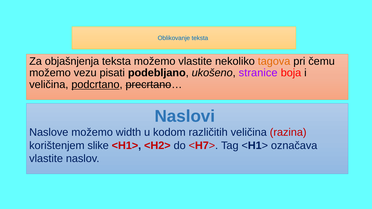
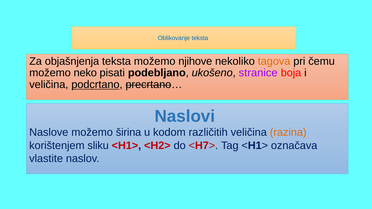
možemo vlastite: vlastite -> njihove
vezu: vezu -> neko
width: width -> širina
razina colour: red -> orange
slike: slike -> sliku
